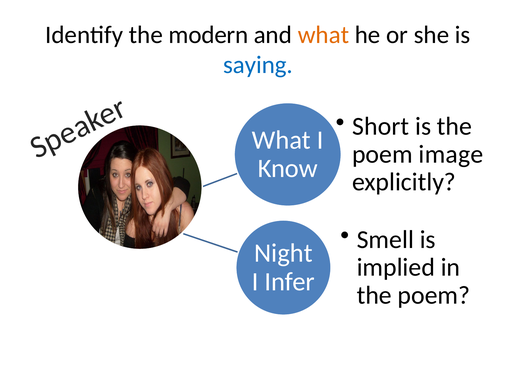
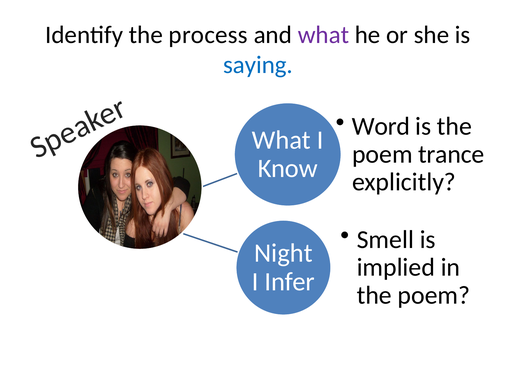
modern: modern -> process
what at (323, 35) colour: orange -> purple
Short: Short -> Word
image: image -> trance
